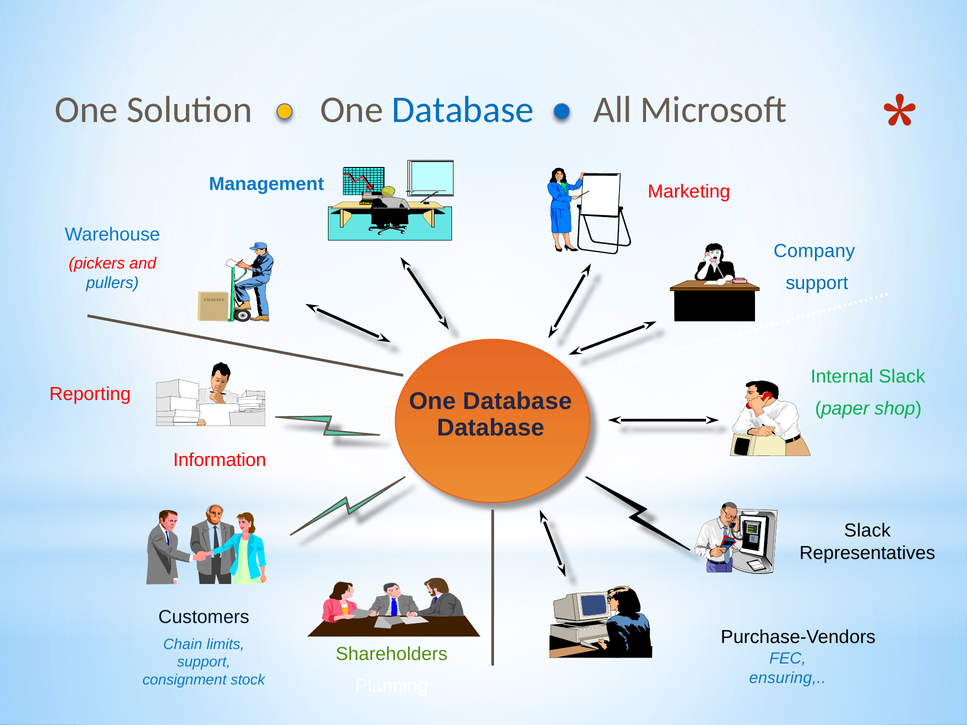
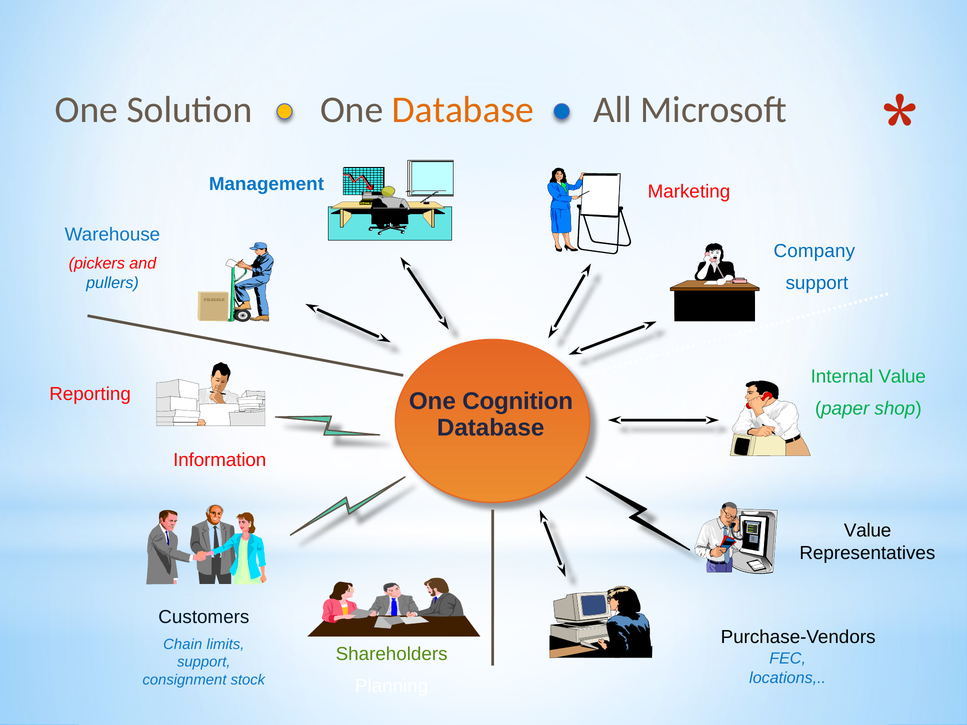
Database at (463, 110) colour: blue -> orange
Internal Slack: Slack -> Value
Database at (517, 401): Database -> Cognition
Slack at (867, 531): Slack -> Value
ensuring: ensuring -> locations
